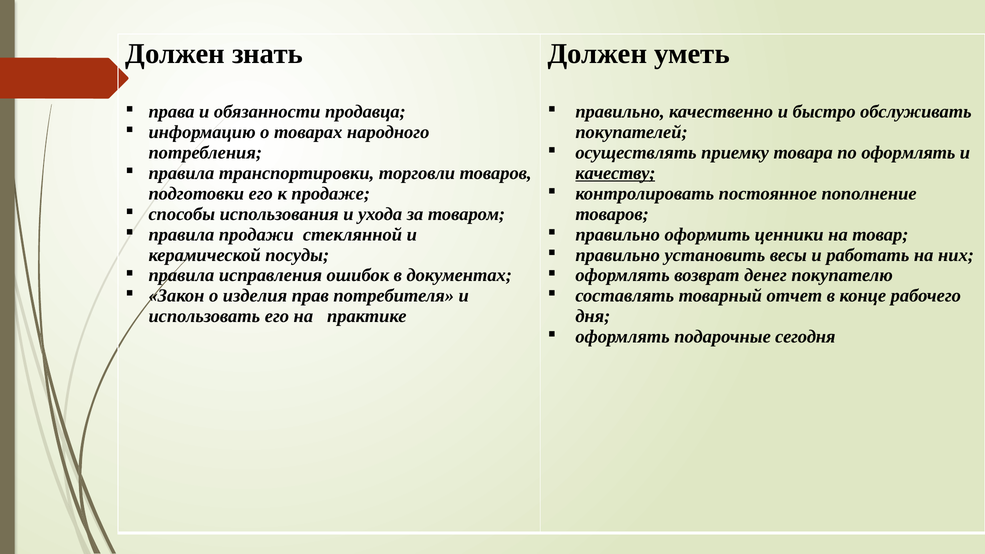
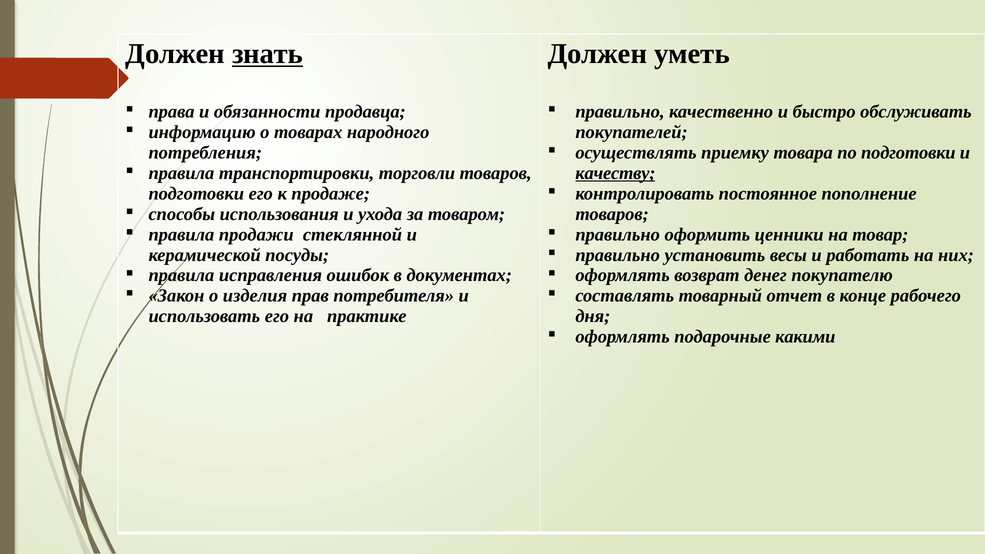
знать underline: none -> present
по оформлять: оформлять -> подготовки
сегодня: сегодня -> какими
